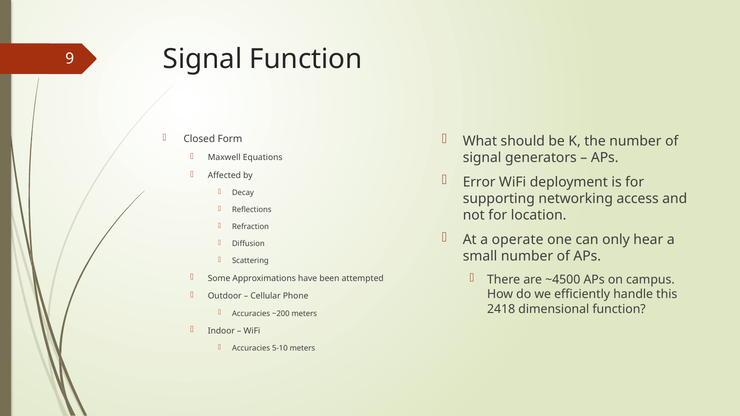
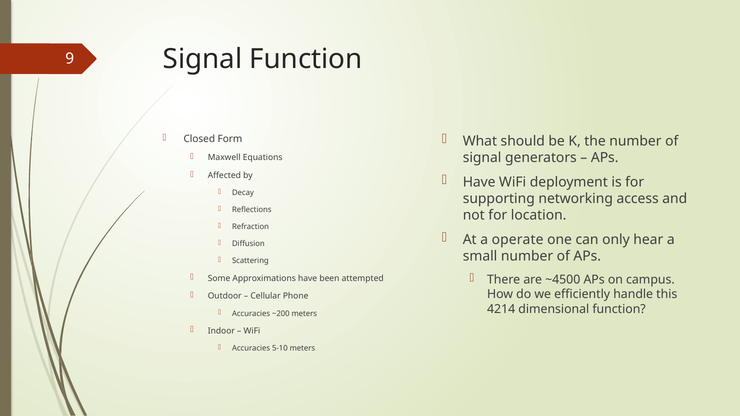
Error at (479, 182): Error -> Have
2418: 2418 -> 4214
